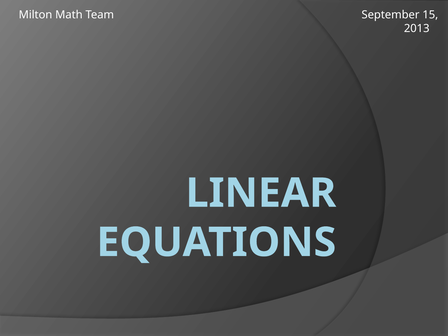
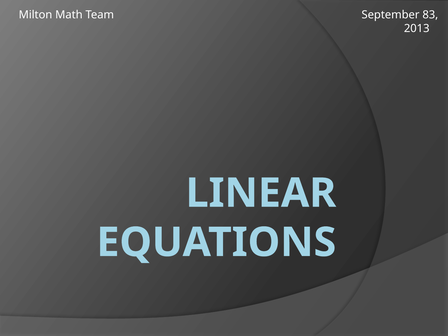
15: 15 -> 83
